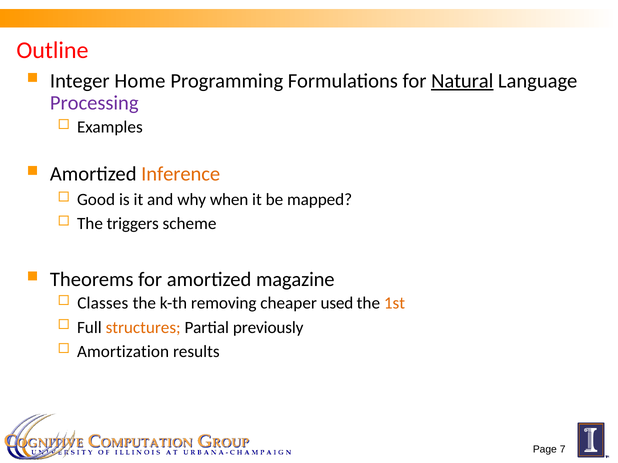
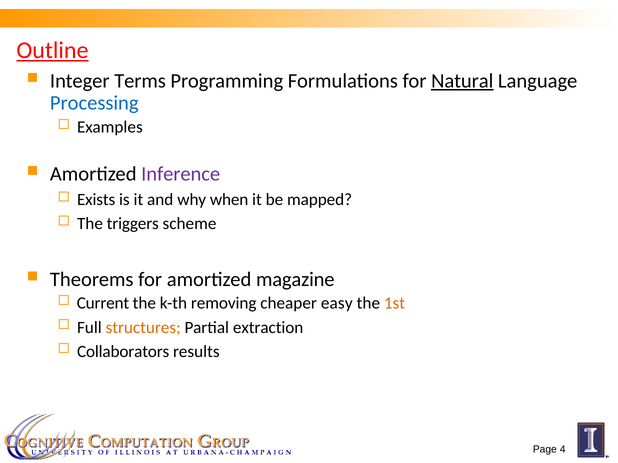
Outline underline: none -> present
Home: Home -> Terms
Processing colour: purple -> blue
Inference colour: orange -> purple
Good: Good -> Exists
Classes: Classes -> Current
used: used -> easy
previously: previously -> extraction
Amortization: Amortization -> Collaborators
7: 7 -> 4
